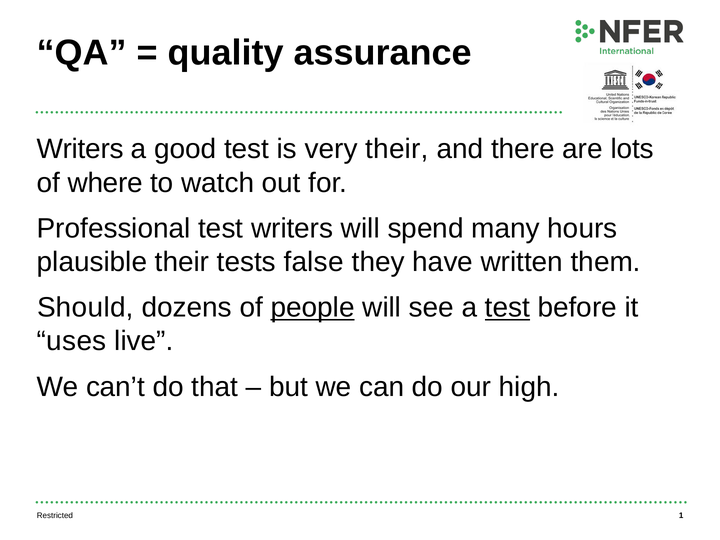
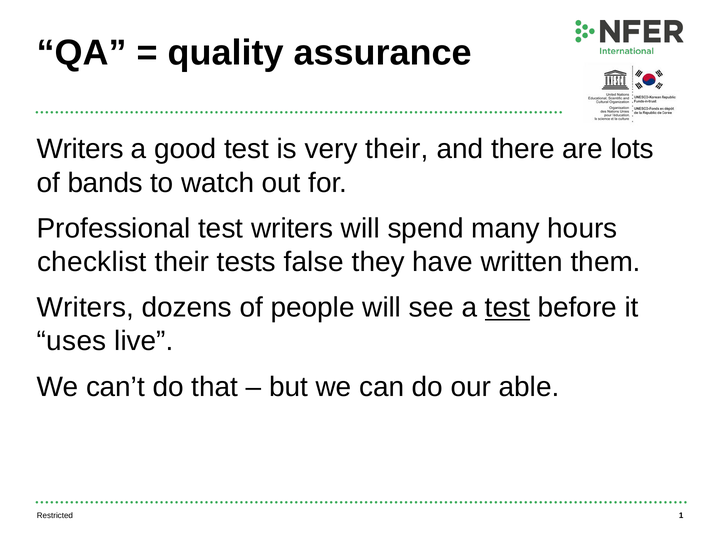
where: where -> bands
plausible: plausible -> checklist
Should at (85, 308): Should -> Writers
people underline: present -> none
high: high -> able
